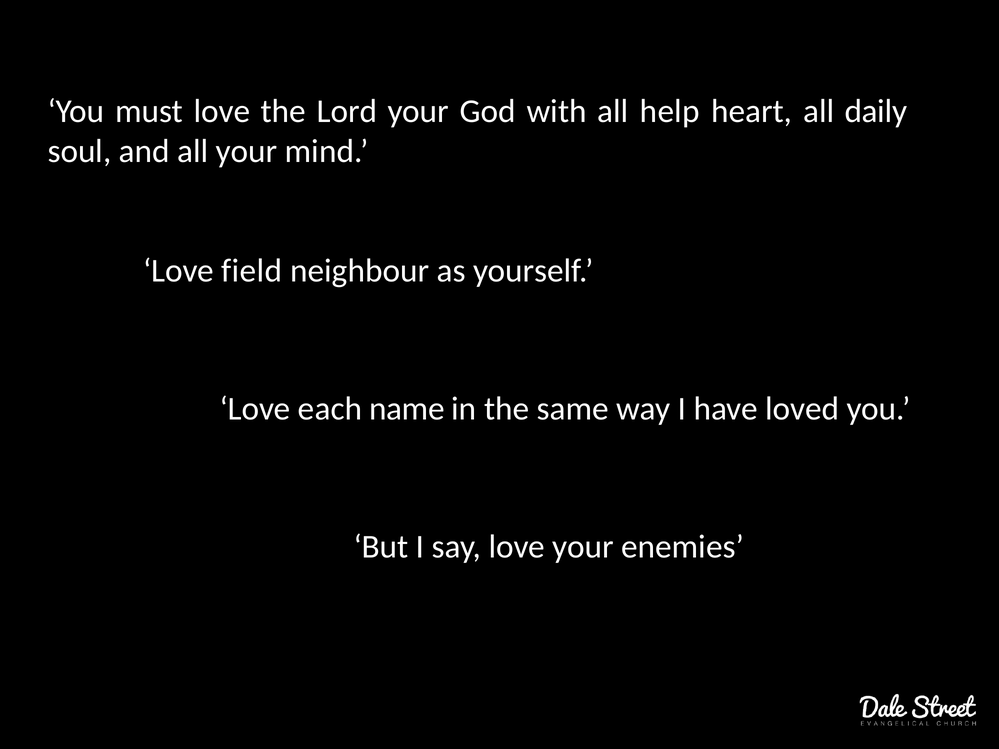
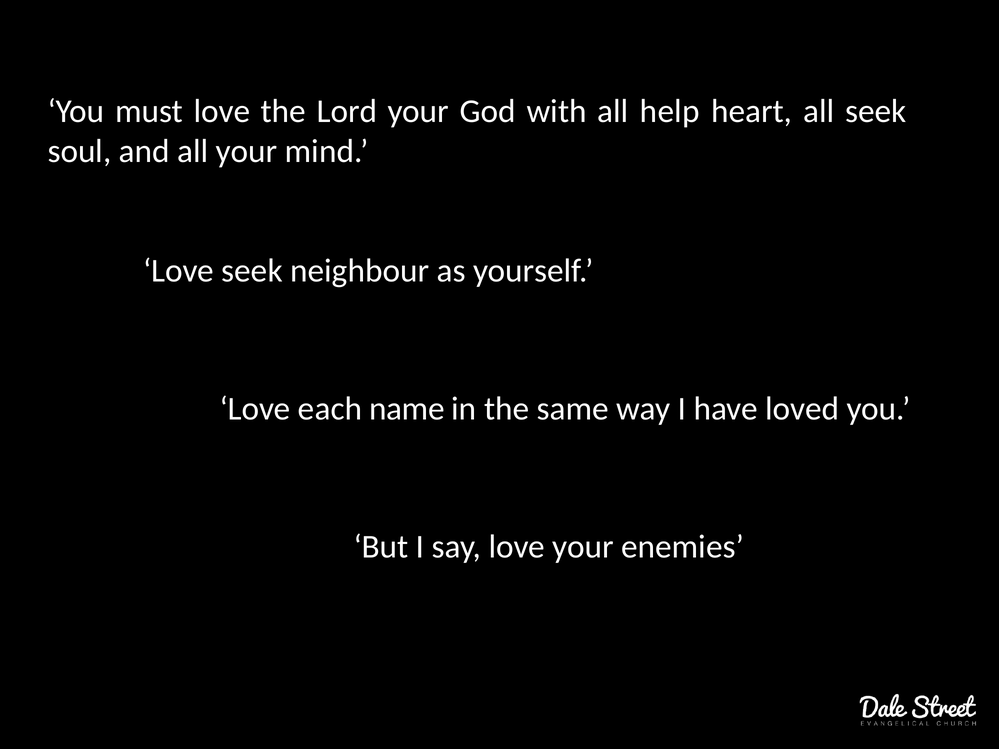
all daily: daily -> seek
Love field: field -> seek
